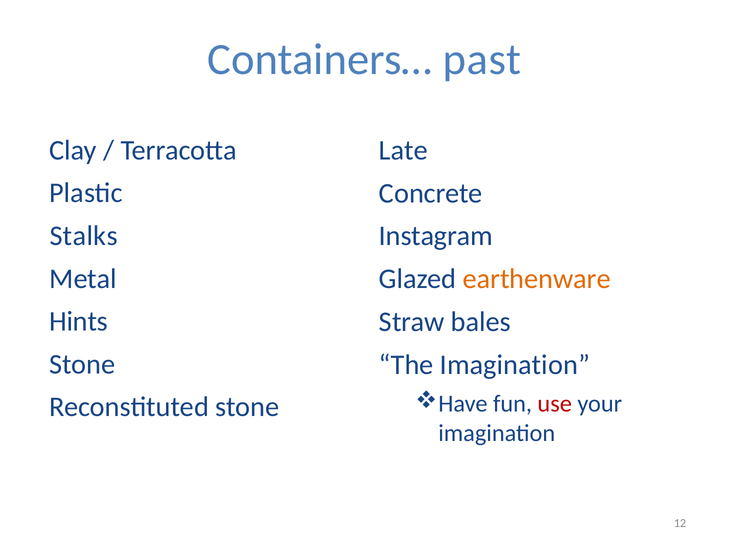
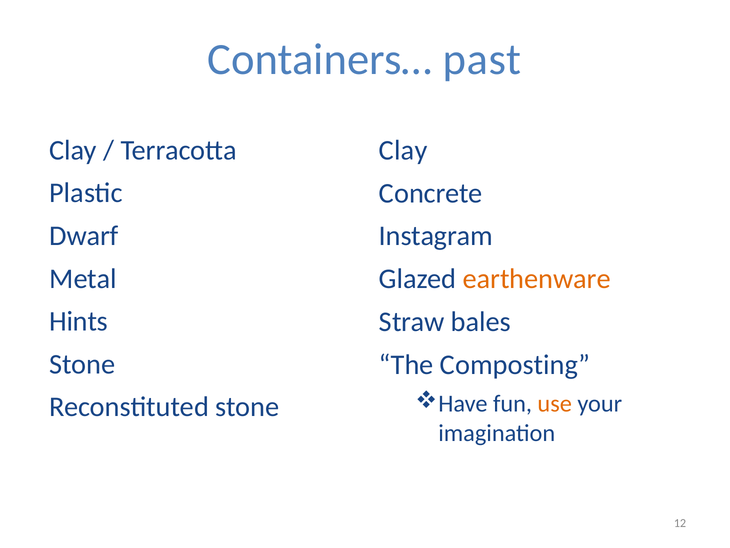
Late at (403, 150): Late -> Clay
Stalks: Stalks -> Dwarf
The Imagination: Imagination -> Composting
use colour: red -> orange
